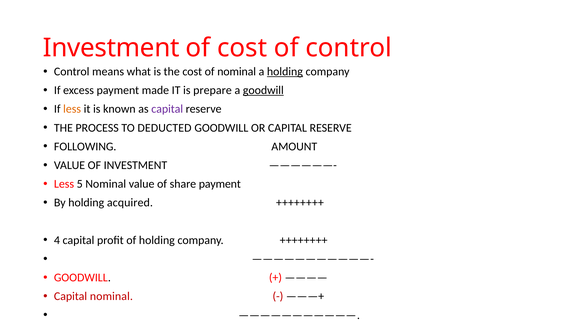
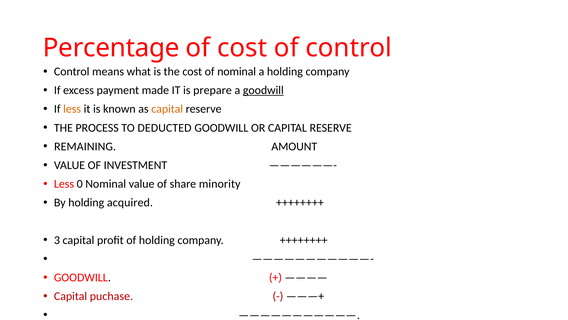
Investment at (111, 48): Investment -> Percentage
holding at (285, 72) underline: present -> none
capital at (167, 109) colour: purple -> orange
FOLLOWING: FOLLOWING -> REMAINING
5: 5 -> 0
share payment: payment -> minority
4: 4 -> 3
Capital nominal: nominal -> puchase
